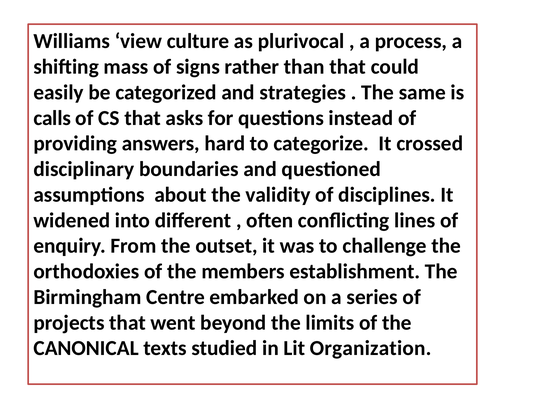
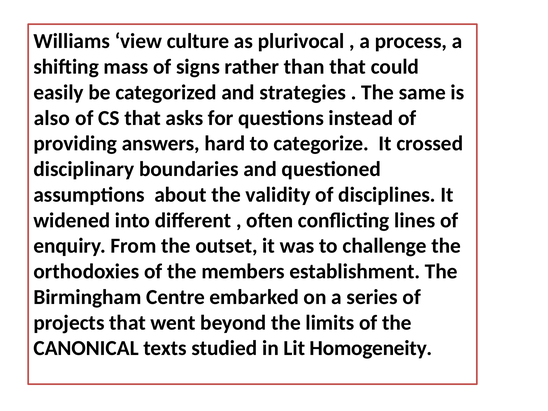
calls: calls -> also
Organization: Organization -> Homogeneity
